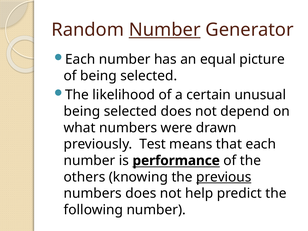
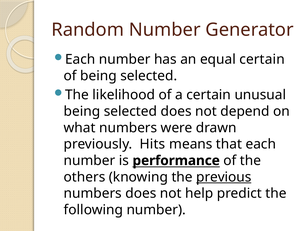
Number at (165, 30) underline: present -> none
equal picture: picture -> certain
Test: Test -> Hits
